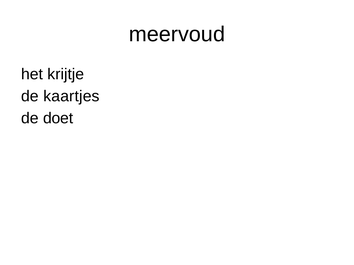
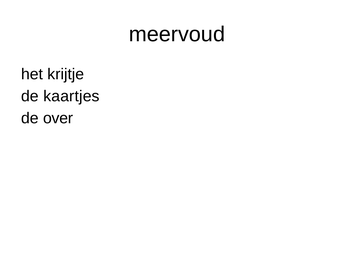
doet: doet -> over
